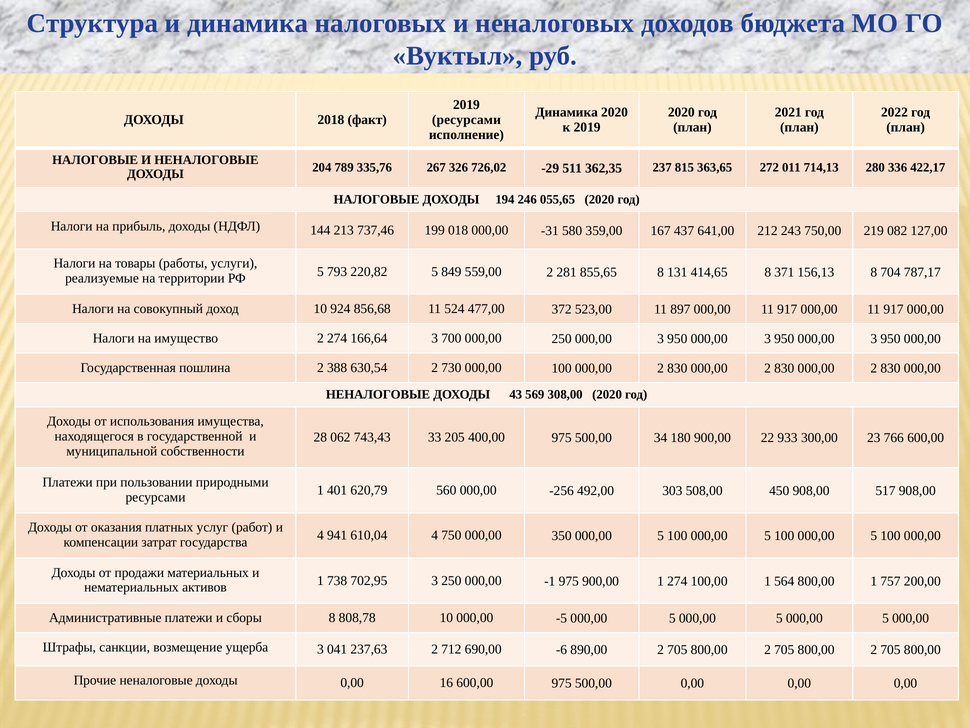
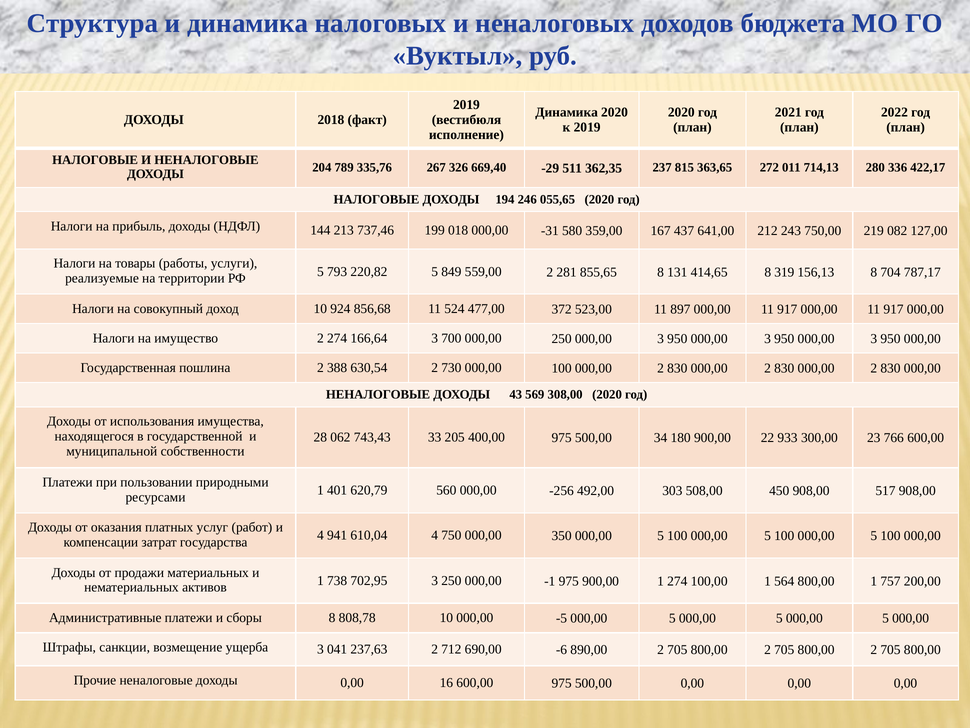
ресурсами at (466, 120): ресурсами -> вестибюля
726,02: 726,02 -> 669,40
371: 371 -> 319
